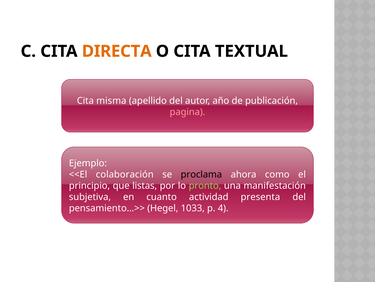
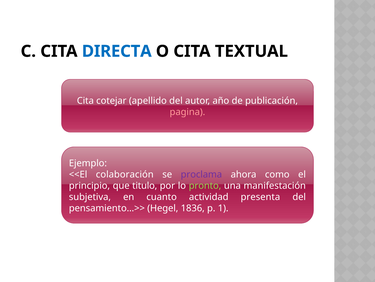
DIRECTA colour: orange -> blue
misma: misma -> cotejar
proclama colour: black -> purple
listas: listas -> titulo
1033: 1033 -> 1836
4: 4 -> 1
